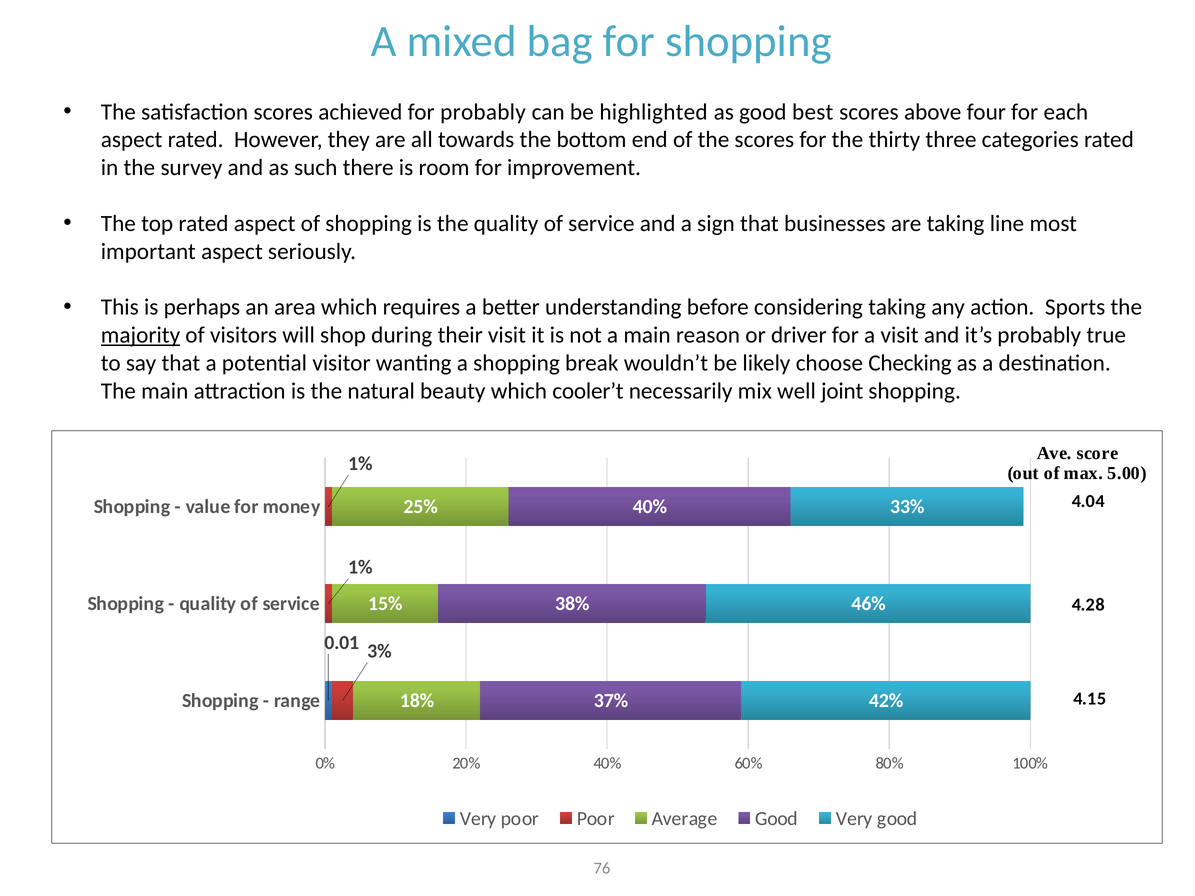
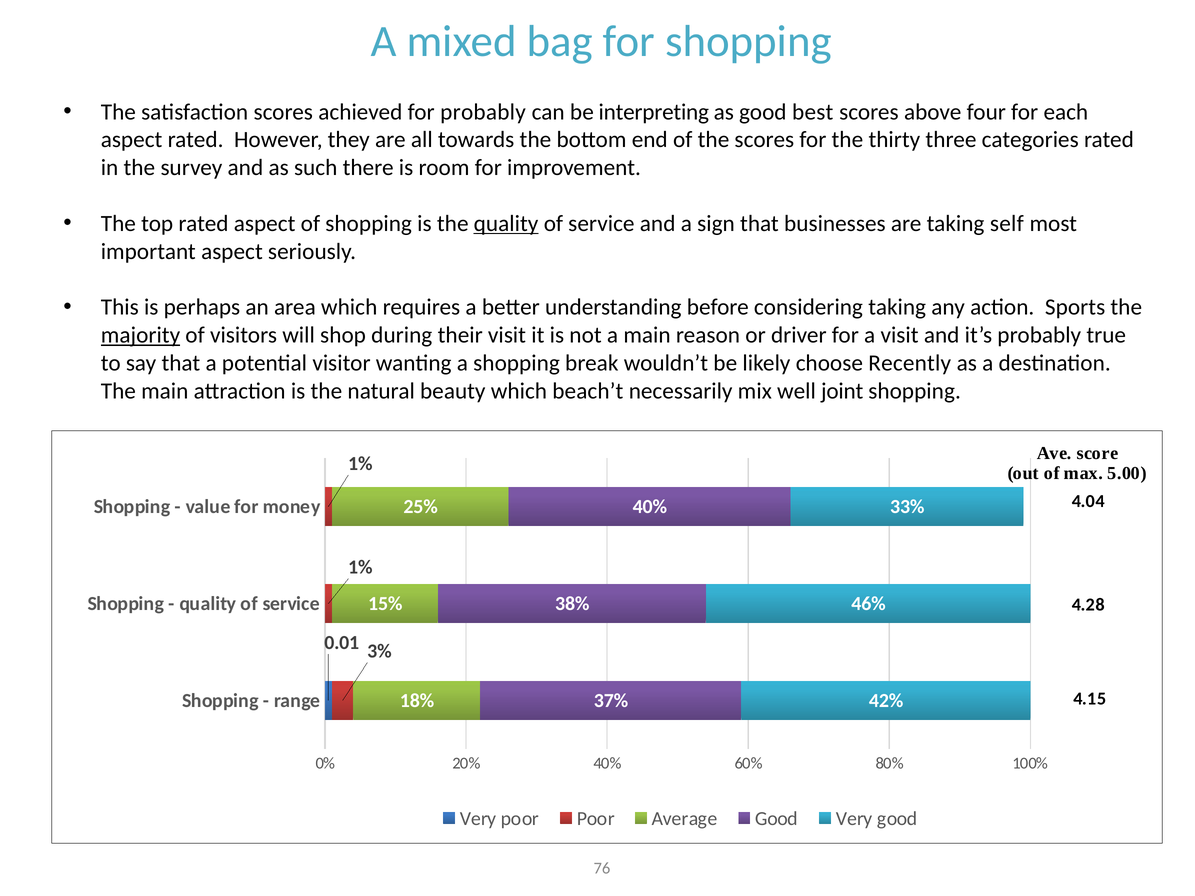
highlighted: highlighted -> interpreting
quality at (506, 224) underline: none -> present
line: line -> self
Checking: Checking -> Recently
cooler’t: cooler’t -> beach’t
